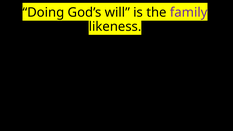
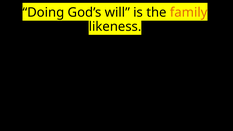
family colour: purple -> orange
